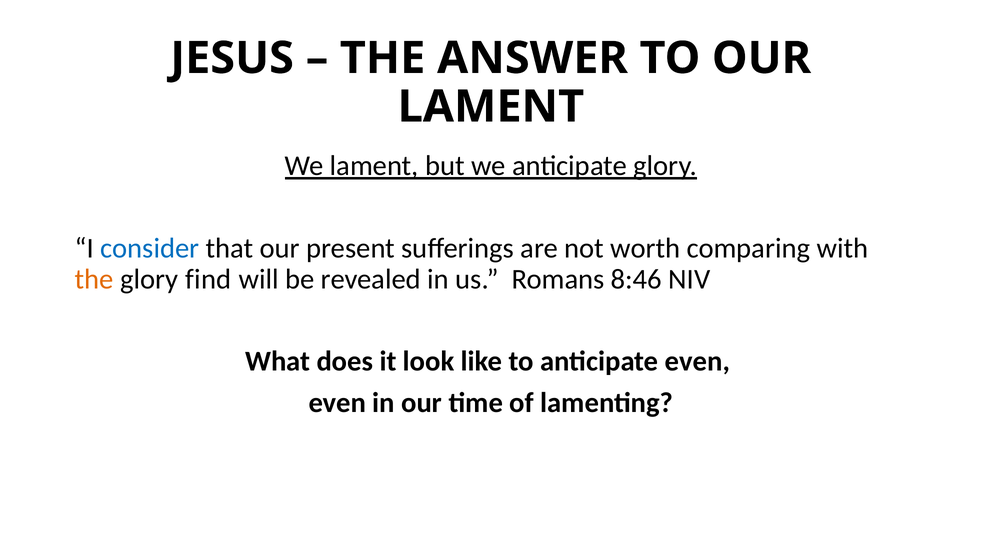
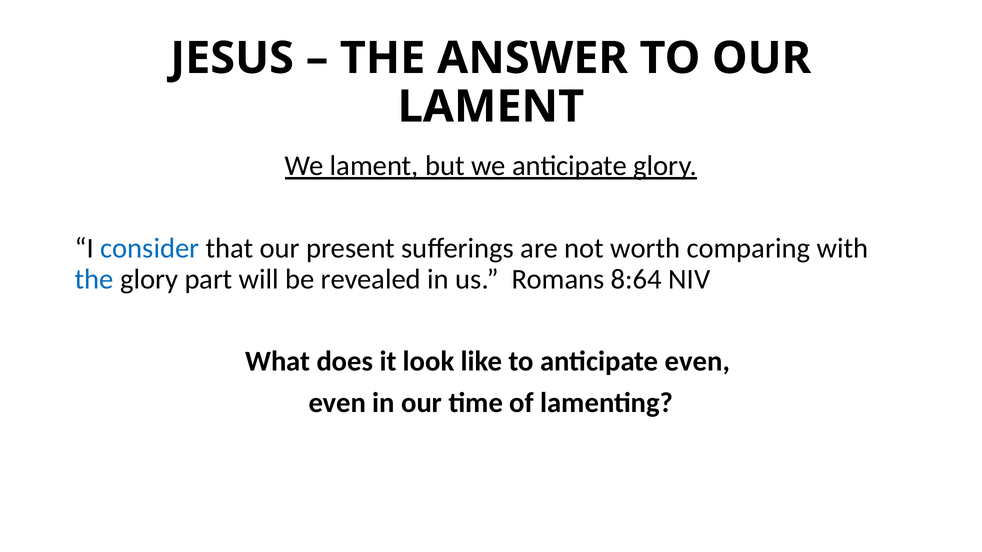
the at (94, 279) colour: orange -> blue
find: find -> part
8:46: 8:46 -> 8:64
